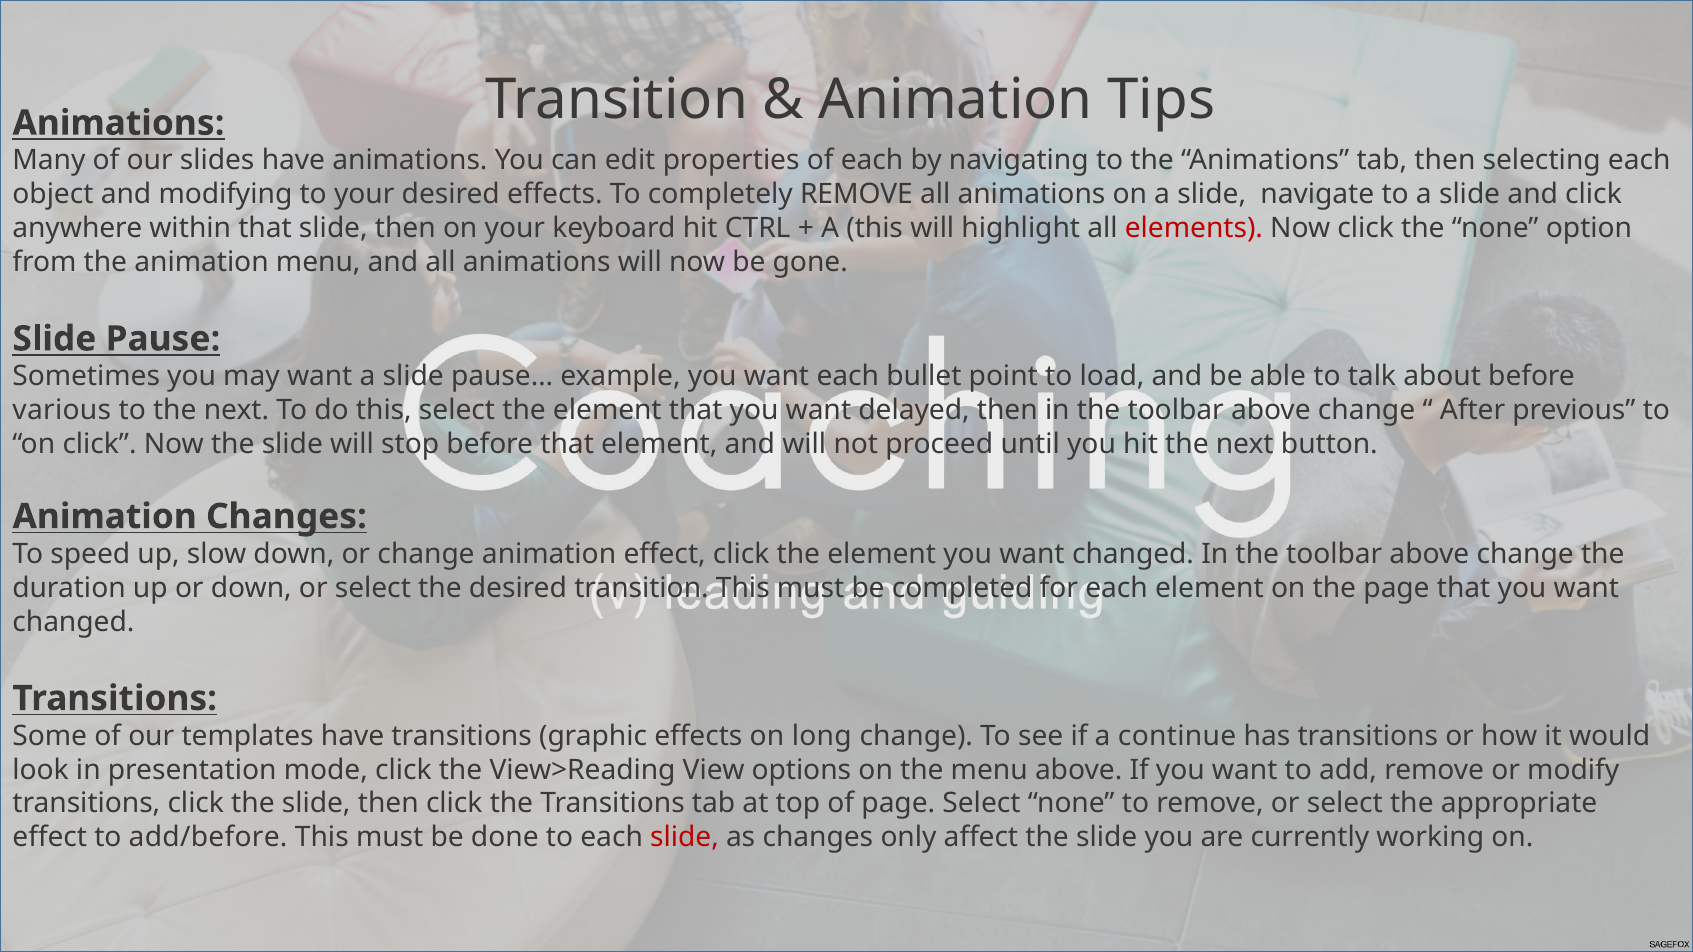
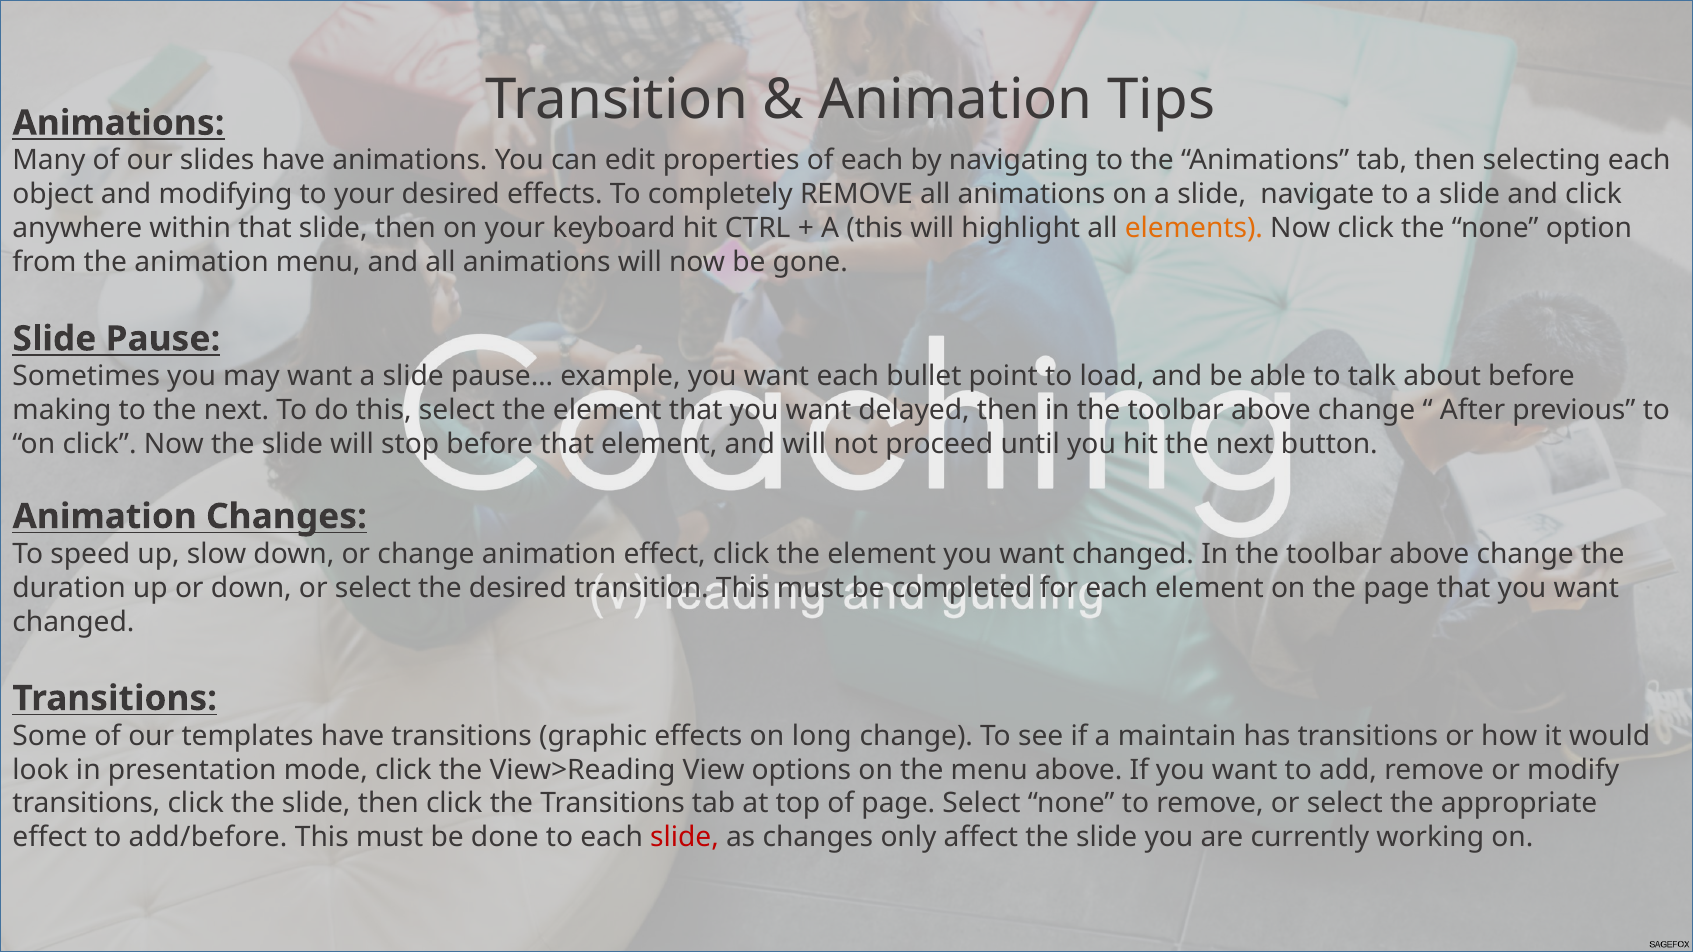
elements colour: red -> orange
various: various -> making
continue: continue -> maintain
